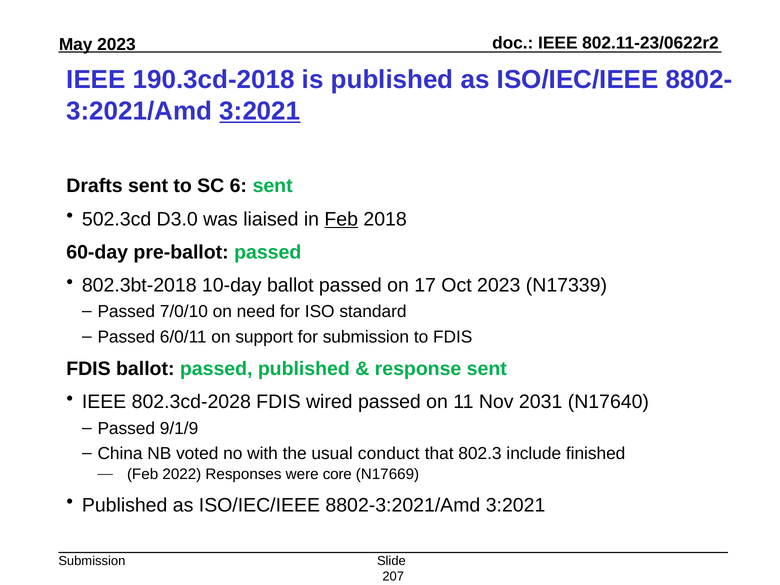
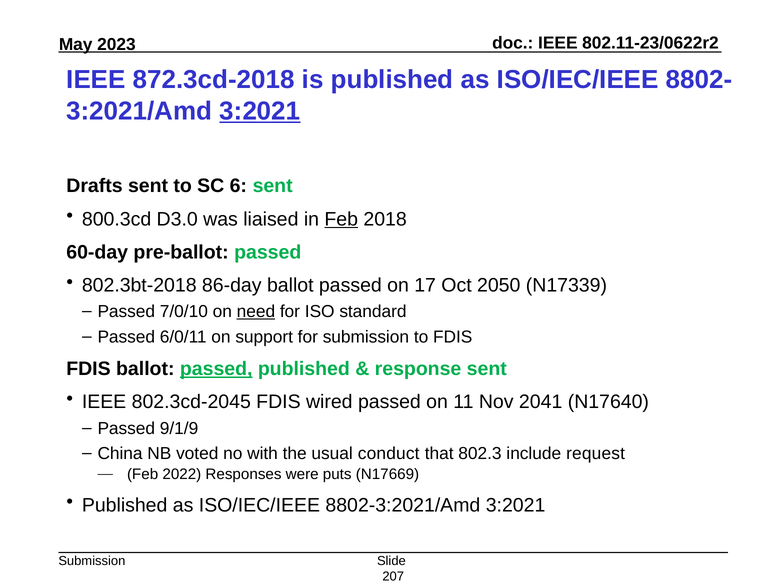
190.3cd-2018: 190.3cd-2018 -> 872.3cd-2018
502.3cd: 502.3cd -> 800.3cd
10-day: 10-day -> 86-day
Oct 2023: 2023 -> 2050
need underline: none -> present
passed at (216, 369) underline: none -> present
802.3cd-2028: 802.3cd-2028 -> 802.3cd-2045
2031: 2031 -> 2041
finished: finished -> request
core: core -> puts
